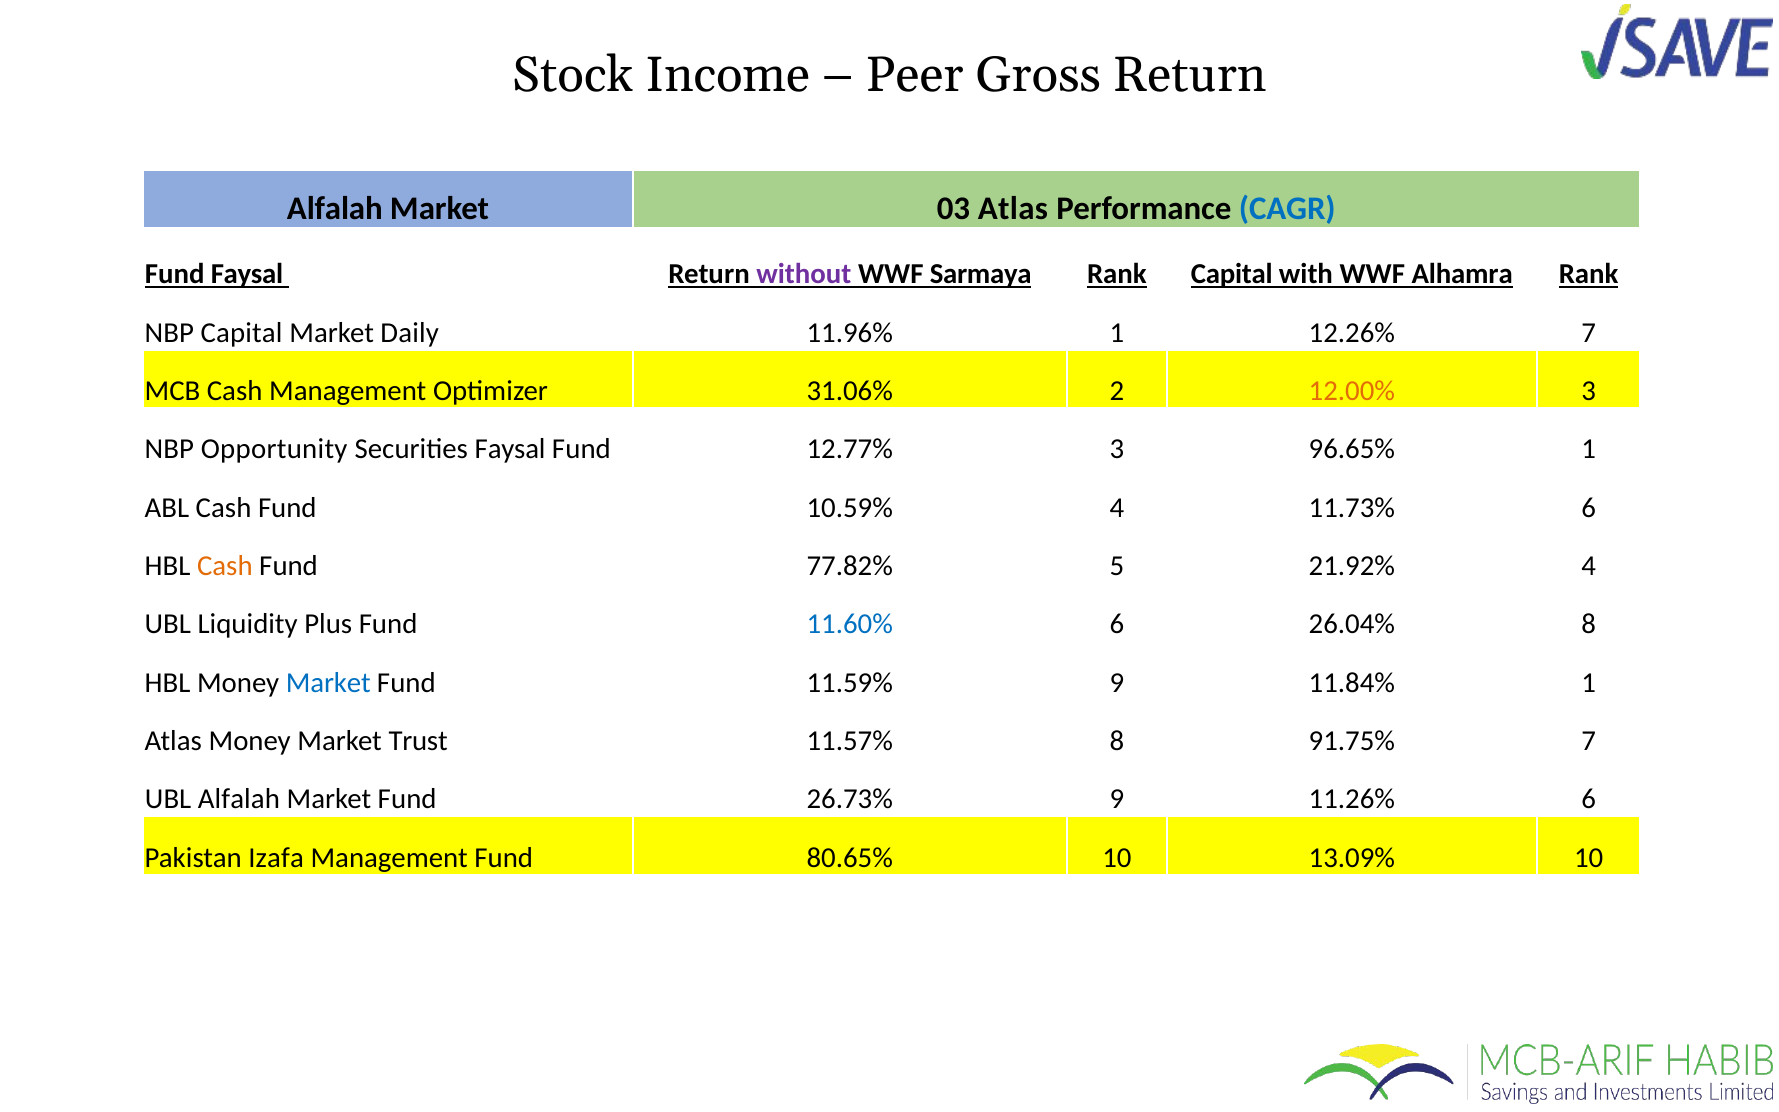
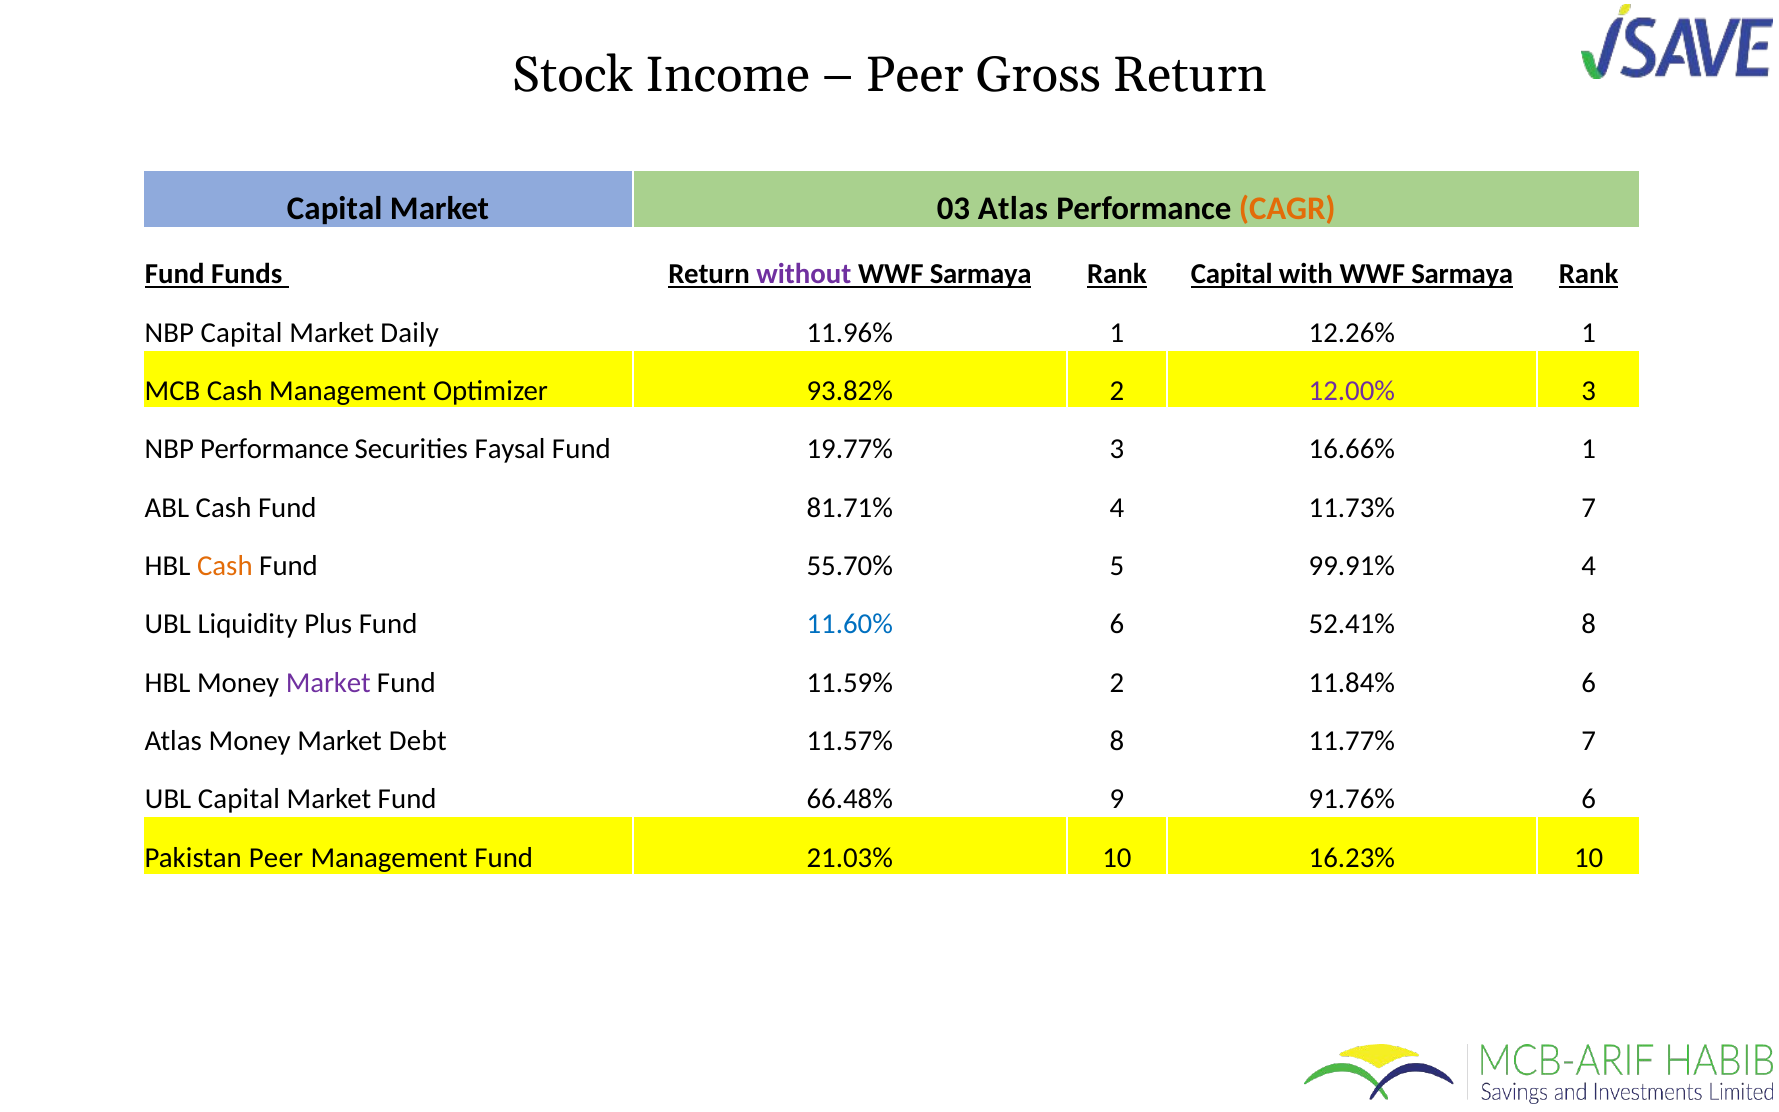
Alfalah at (335, 208): Alfalah -> Capital
CAGR colour: blue -> orange
Fund Faysal: Faysal -> Funds
with WWF Alhamra: Alhamra -> Sarmaya
12.26% 7: 7 -> 1
31.06%: 31.06% -> 93.82%
12.00% colour: orange -> purple
NBP Opportunity: Opportunity -> Performance
12.77%: 12.77% -> 19.77%
96.65%: 96.65% -> 16.66%
10.59%: 10.59% -> 81.71%
11.73% 6: 6 -> 7
77.82%: 77.82% -> 55.70%
21.92%: 21.92% -> 99.91%
26.04%: 26.04% -> 52.41%
Market at (328, 683) colour: blue -> purple
11.59% 9: 9 -> 2
11.84% 1: 1 -> 6
Trust: Trust -> Debt
91.75%: 91.75% -> 11.77%
UBL Alfalah: Alfalah -> Capital
26.73%: 26.73% -> 66.48%
11.26%: 11.26% -> 91.76%
Pakistan Izafa: Izafa -> Peer
80.65%: 80.65% -> 21.03%
13.09%: 13.09% -> 16.23%
